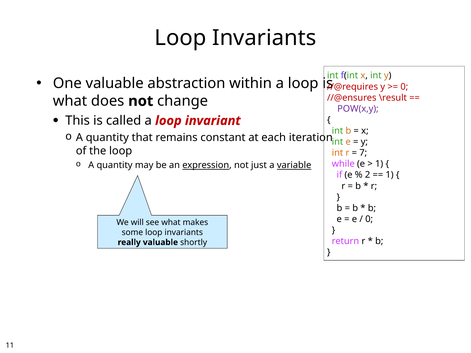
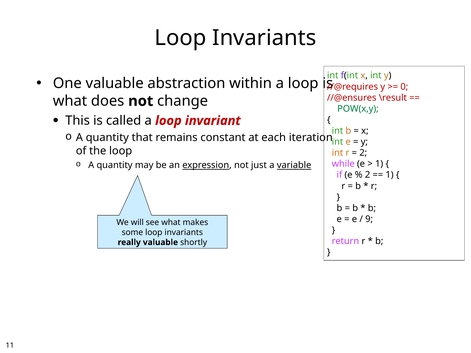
POW(x,y colour: purple -> green
7 at (363, 153): 7 -> 2
0 at (369, 219): 0 -> 9
